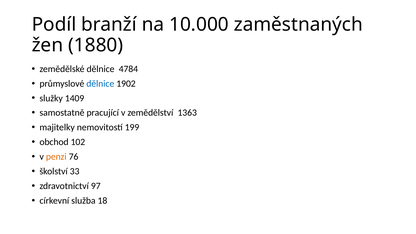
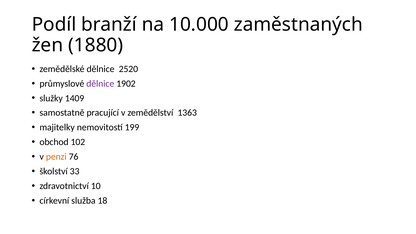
4784: 4784 -> 2520
dělnice at (100, 84) colour: blue -> purple
97: 97 -> 10
